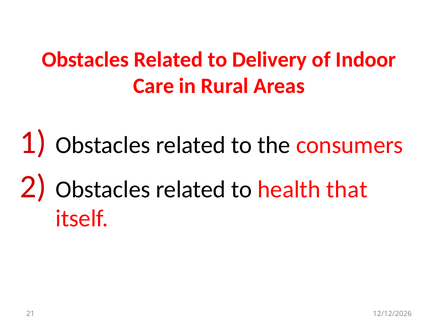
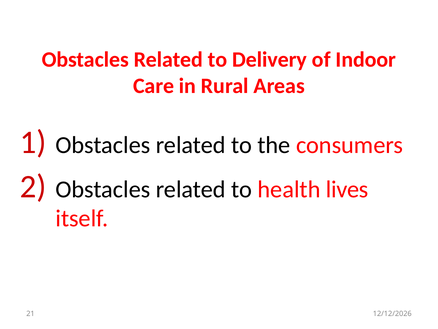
that: that -> lives
